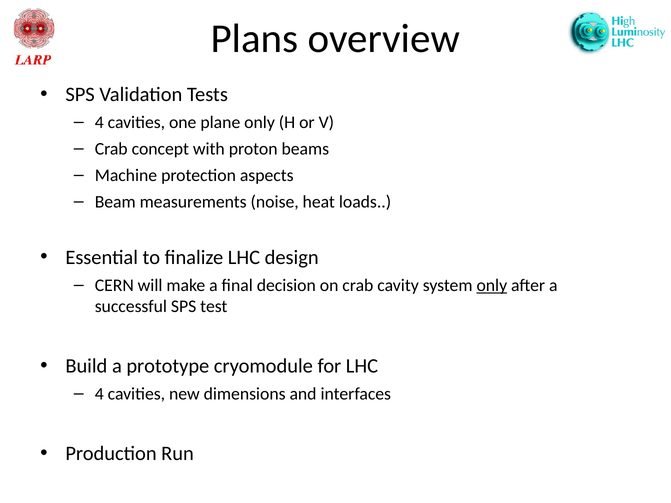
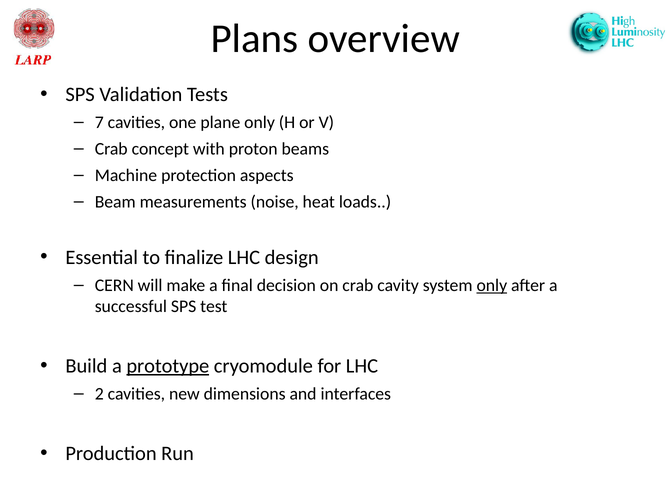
4 at (99, 122): 4 -> 7
prototype underline: none -> present
4 at (99, 394): 4 -> 2
